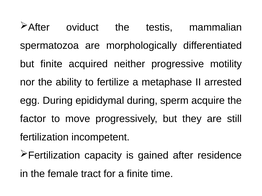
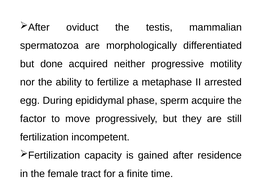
but finite: finite -> done
epididymal during: during -> phase
